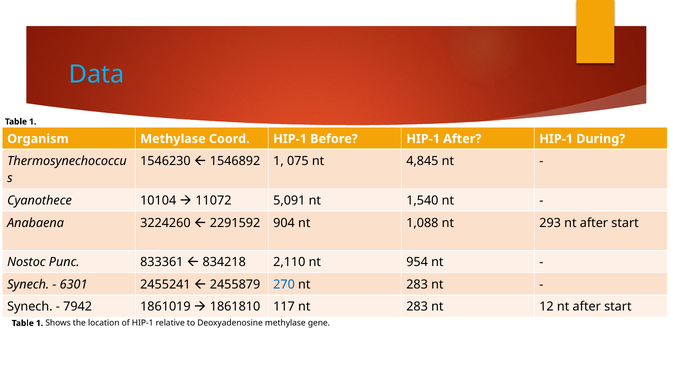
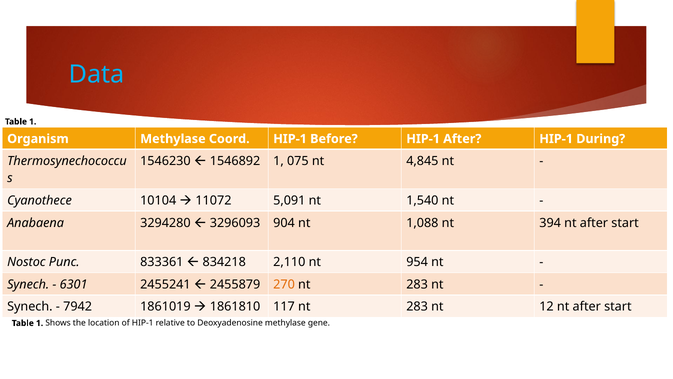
3224260: 3224260 -> 3294280
2291592: 2291592 -> 3296093
293: 293 -> 394
270 colour: blue -> orange
